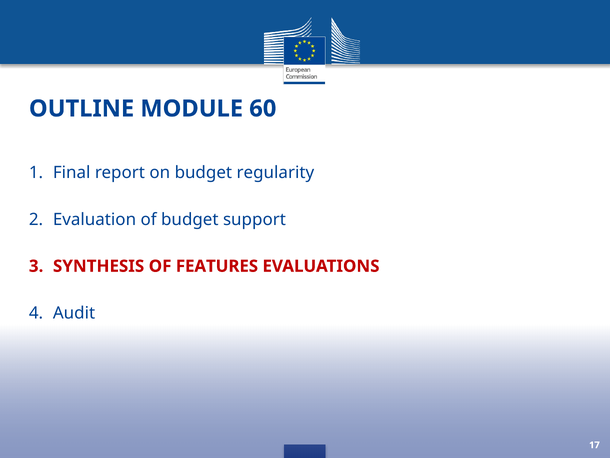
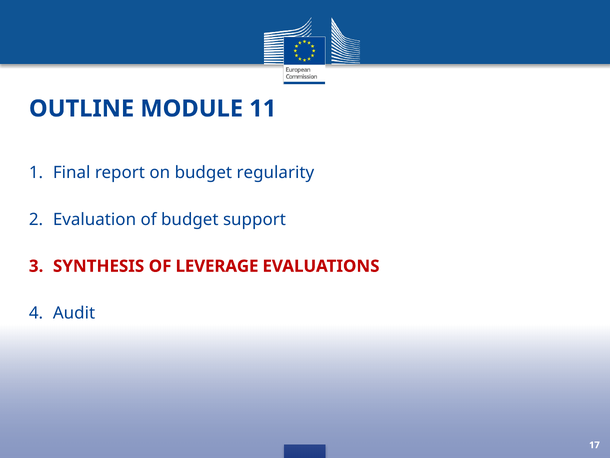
60: 60 -> 11
FEATURES: FEATURES -> LEVERAGE
